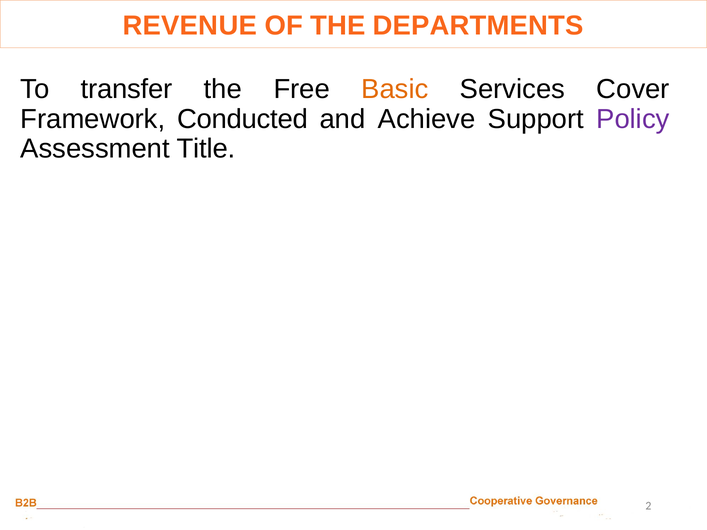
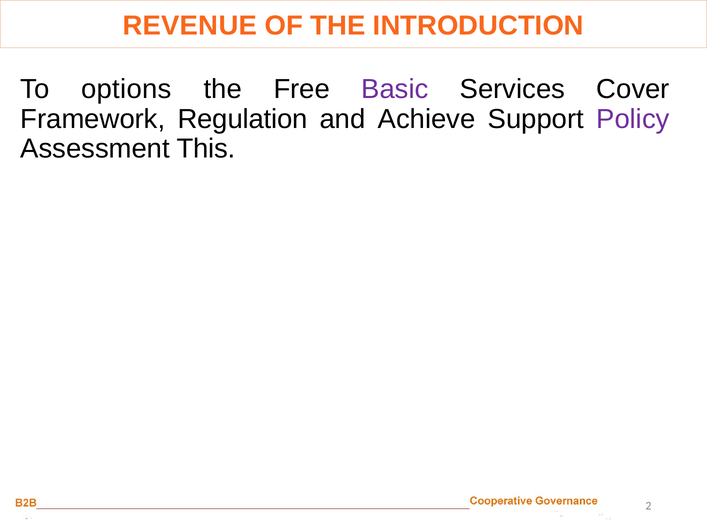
DEPARTMENTS: DEPARTMENTS -> INTRODUCTION
transfer: transfer -> options
Basic colour: orange -> purple
Conducted: Conducted -> Regulation
Title: Title -> This
